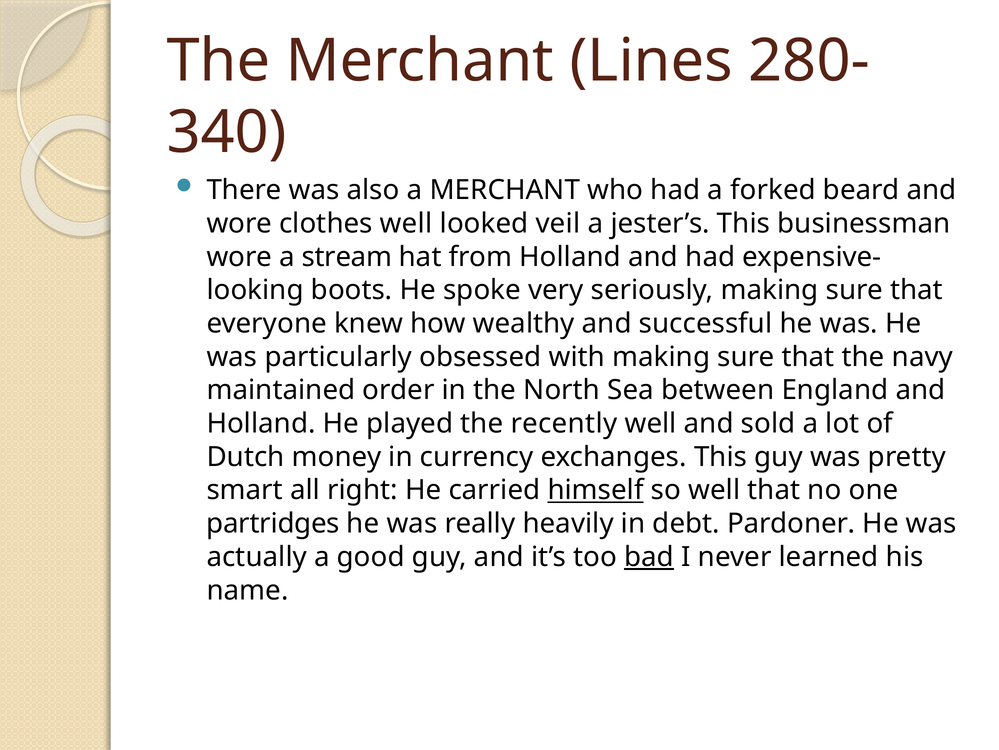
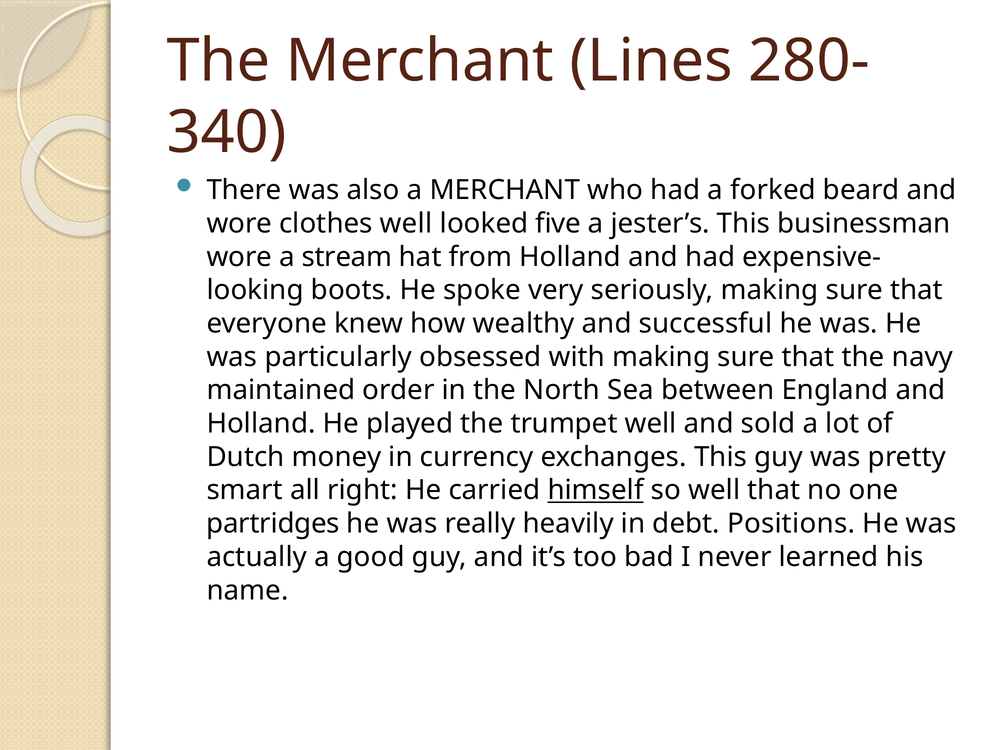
veil: veil -> five
recently: recently -> trumpet
Pardoner: Pardoner -> Positions
bad underline: present -> none
